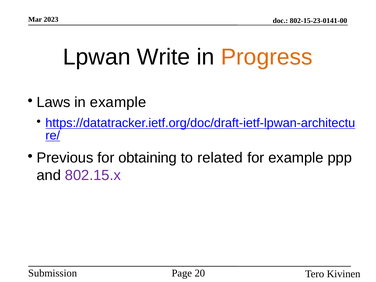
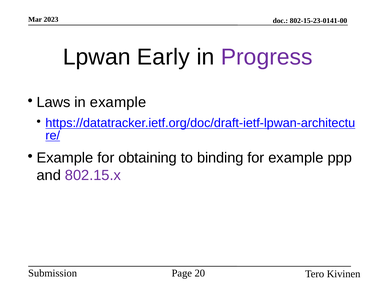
Write: Write -> Early
Progress colour: orange -> purple
Previous at (65, 158): Previous -> Example
related: related -> binding
